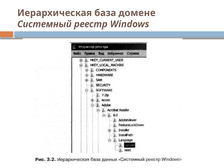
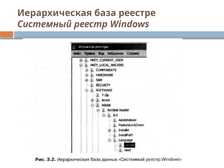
домене: домене -> реестре
